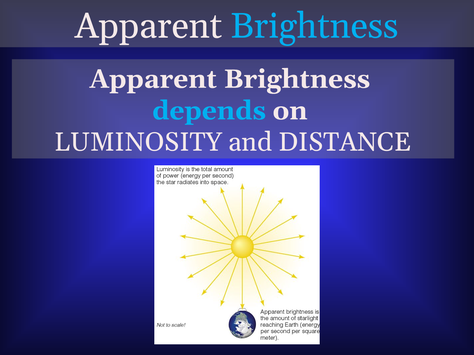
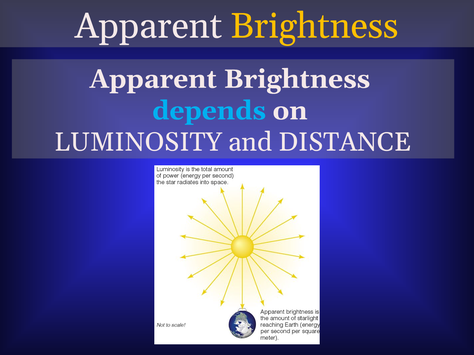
Brightness at (315, 26) colour: light blue -> yellow
